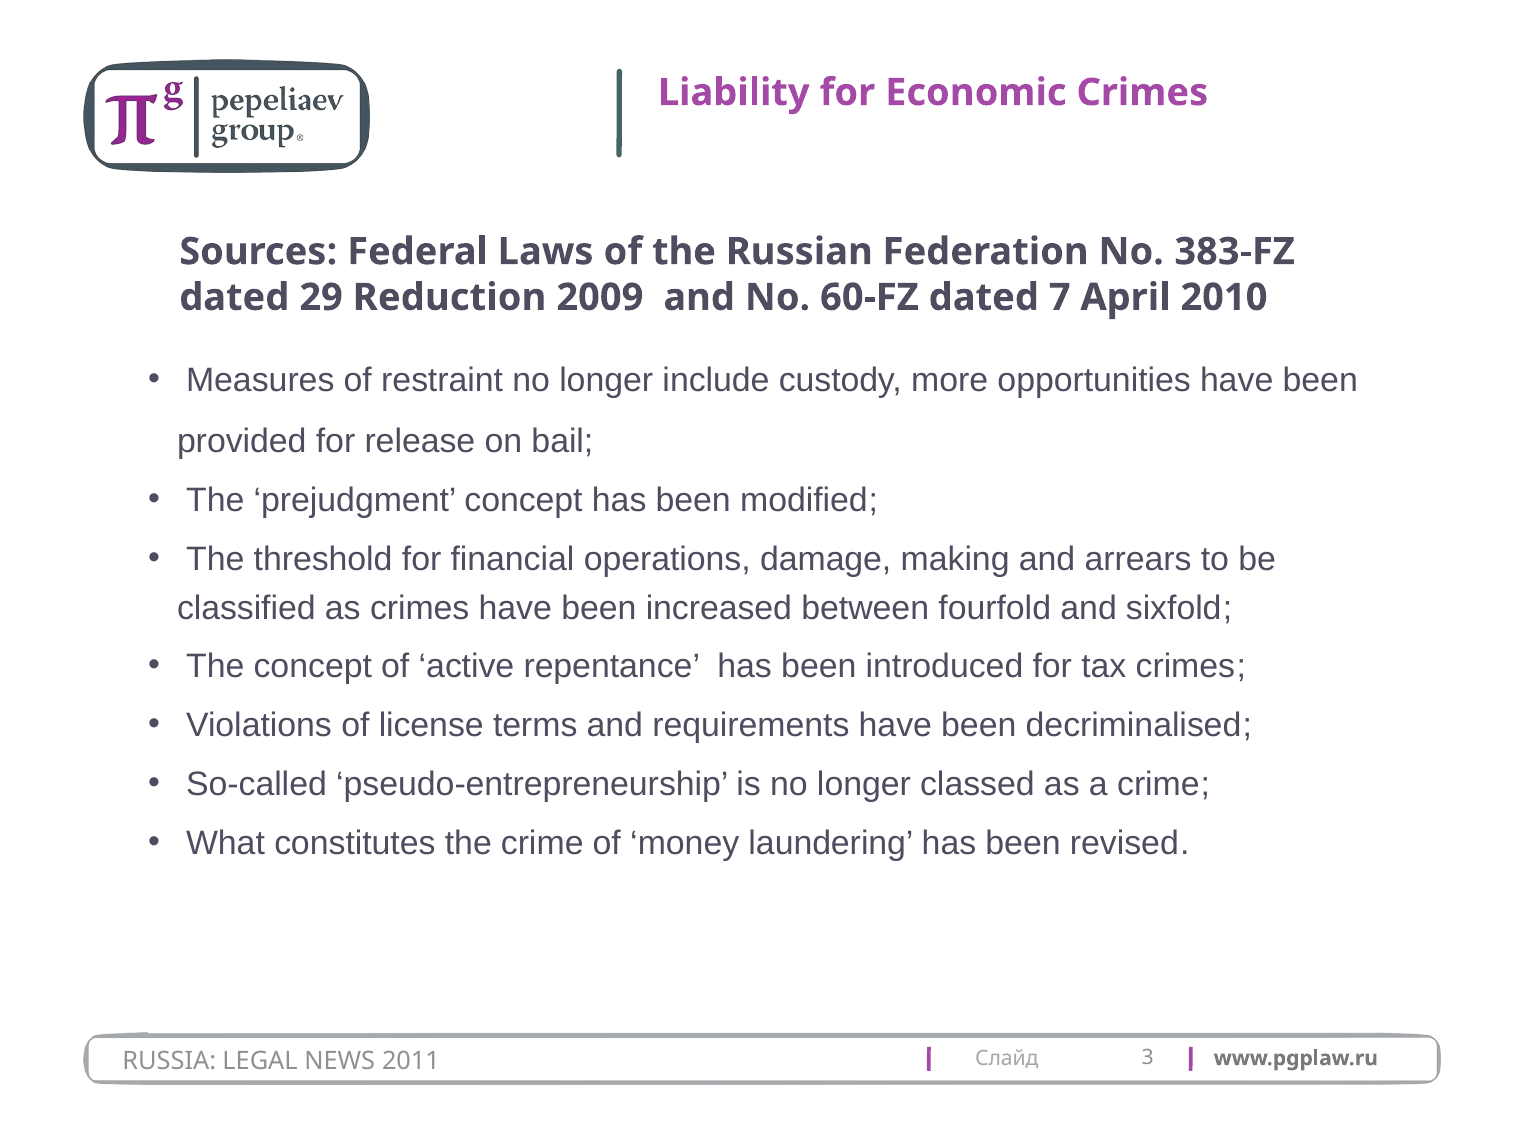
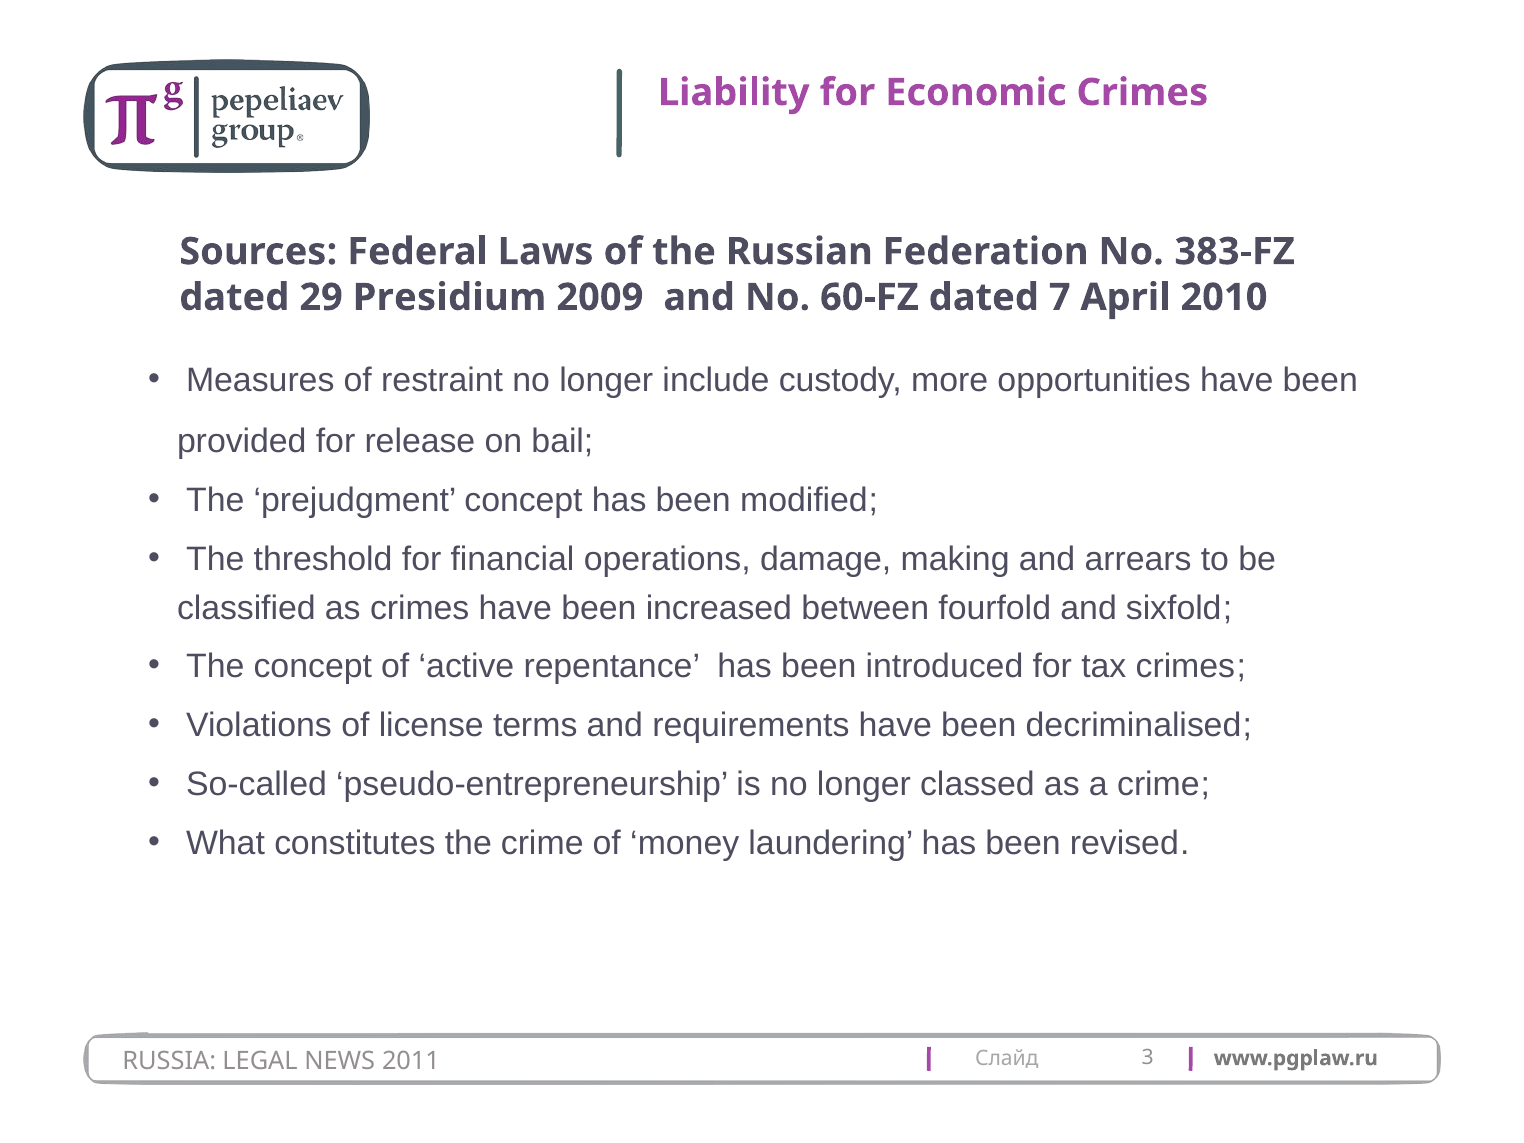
Reduction: Reduction -> Presidium
